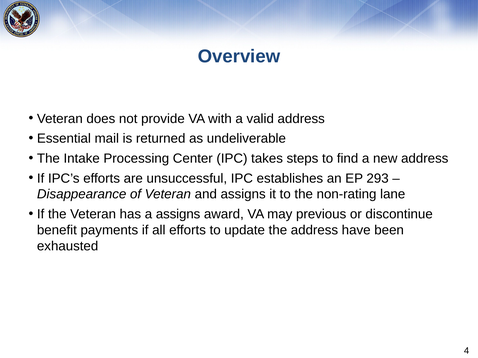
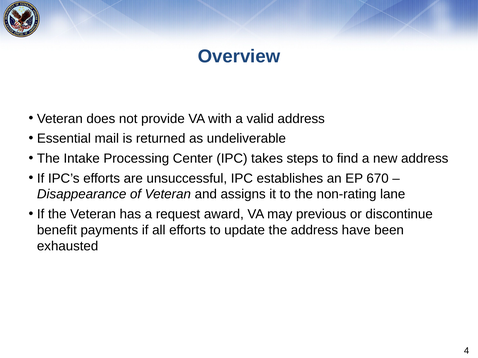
293: 293 -> 670
a assigns: assigns -> request
